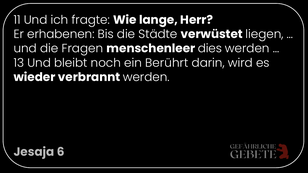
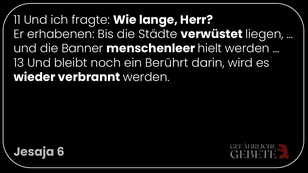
Fragen: Fragen -> Banner
dies: dies -> hielt
